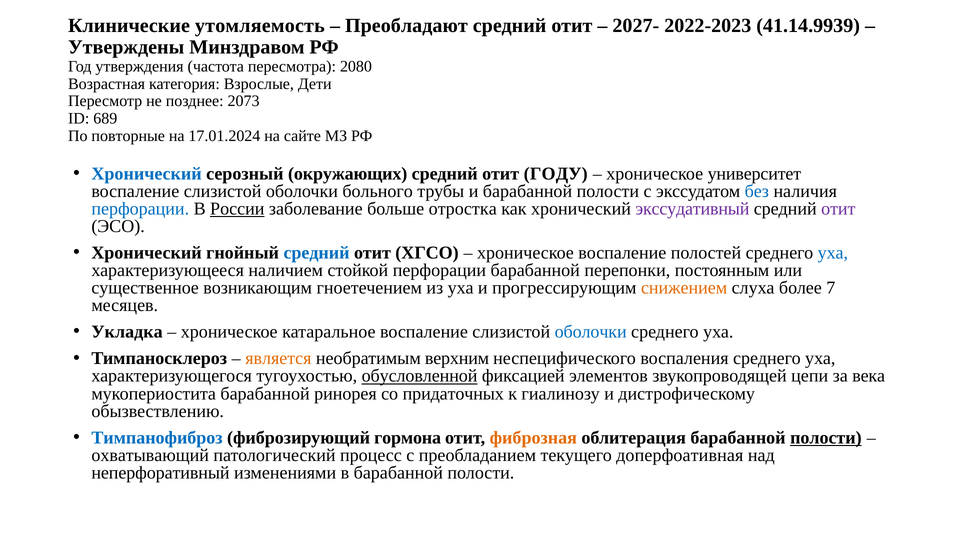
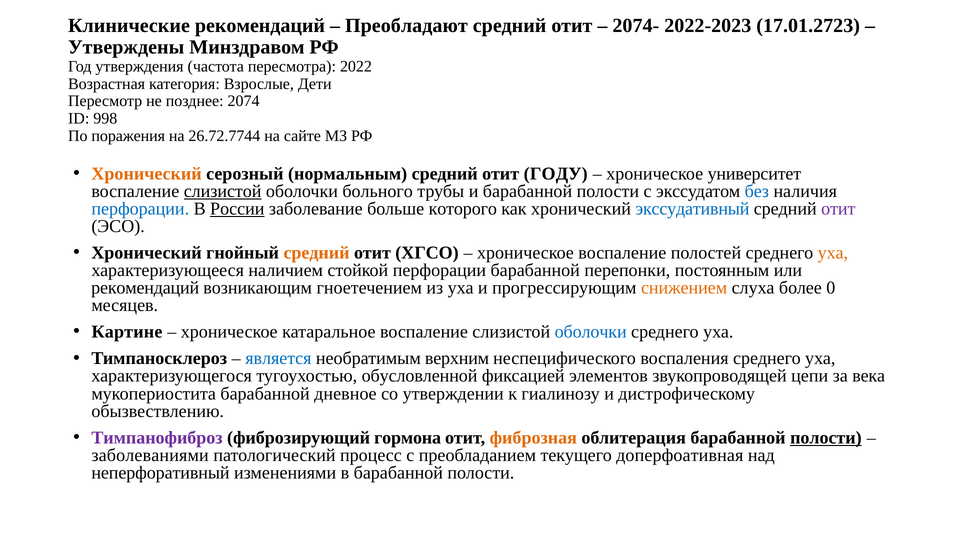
Клинические утомляемость: утомляемость -> рекомендаций
2027-: 2027- -> 2074-
41.14.9939: 41.14.9939 -> 17.01.2723
2080: 2080 -> 2022
2073: 2073 -> 2074
689: 689 -> 998
повторные: повторные -> поражения
17.01.2024: 17.01.2024 -> 26.72.7744
Хронический at (147, 174) colour: blue -> orange
окружающих: окружающих -> нормальным
слизистой at (223, 191) underline: none -> present
отростка: отростка -> которого
экссудативный colour: purple -> blue
средний at (317, 253) colour: blue -> orange
уха at (833, 253) colour: blue -> orange
существенное at (145, 288): существенное -> рекомендаций
7: 7 -> 0
Укладка: Укладка -> Картине
является colour: orange -> blue
обусловленной underline: present -> none
ринорея: ринорея -> дневное
придаточных: придаточных -> утверждении
Тимпанофиброз colour: blue -> purple
охватывающий: охватывающий -> заболеваниями
